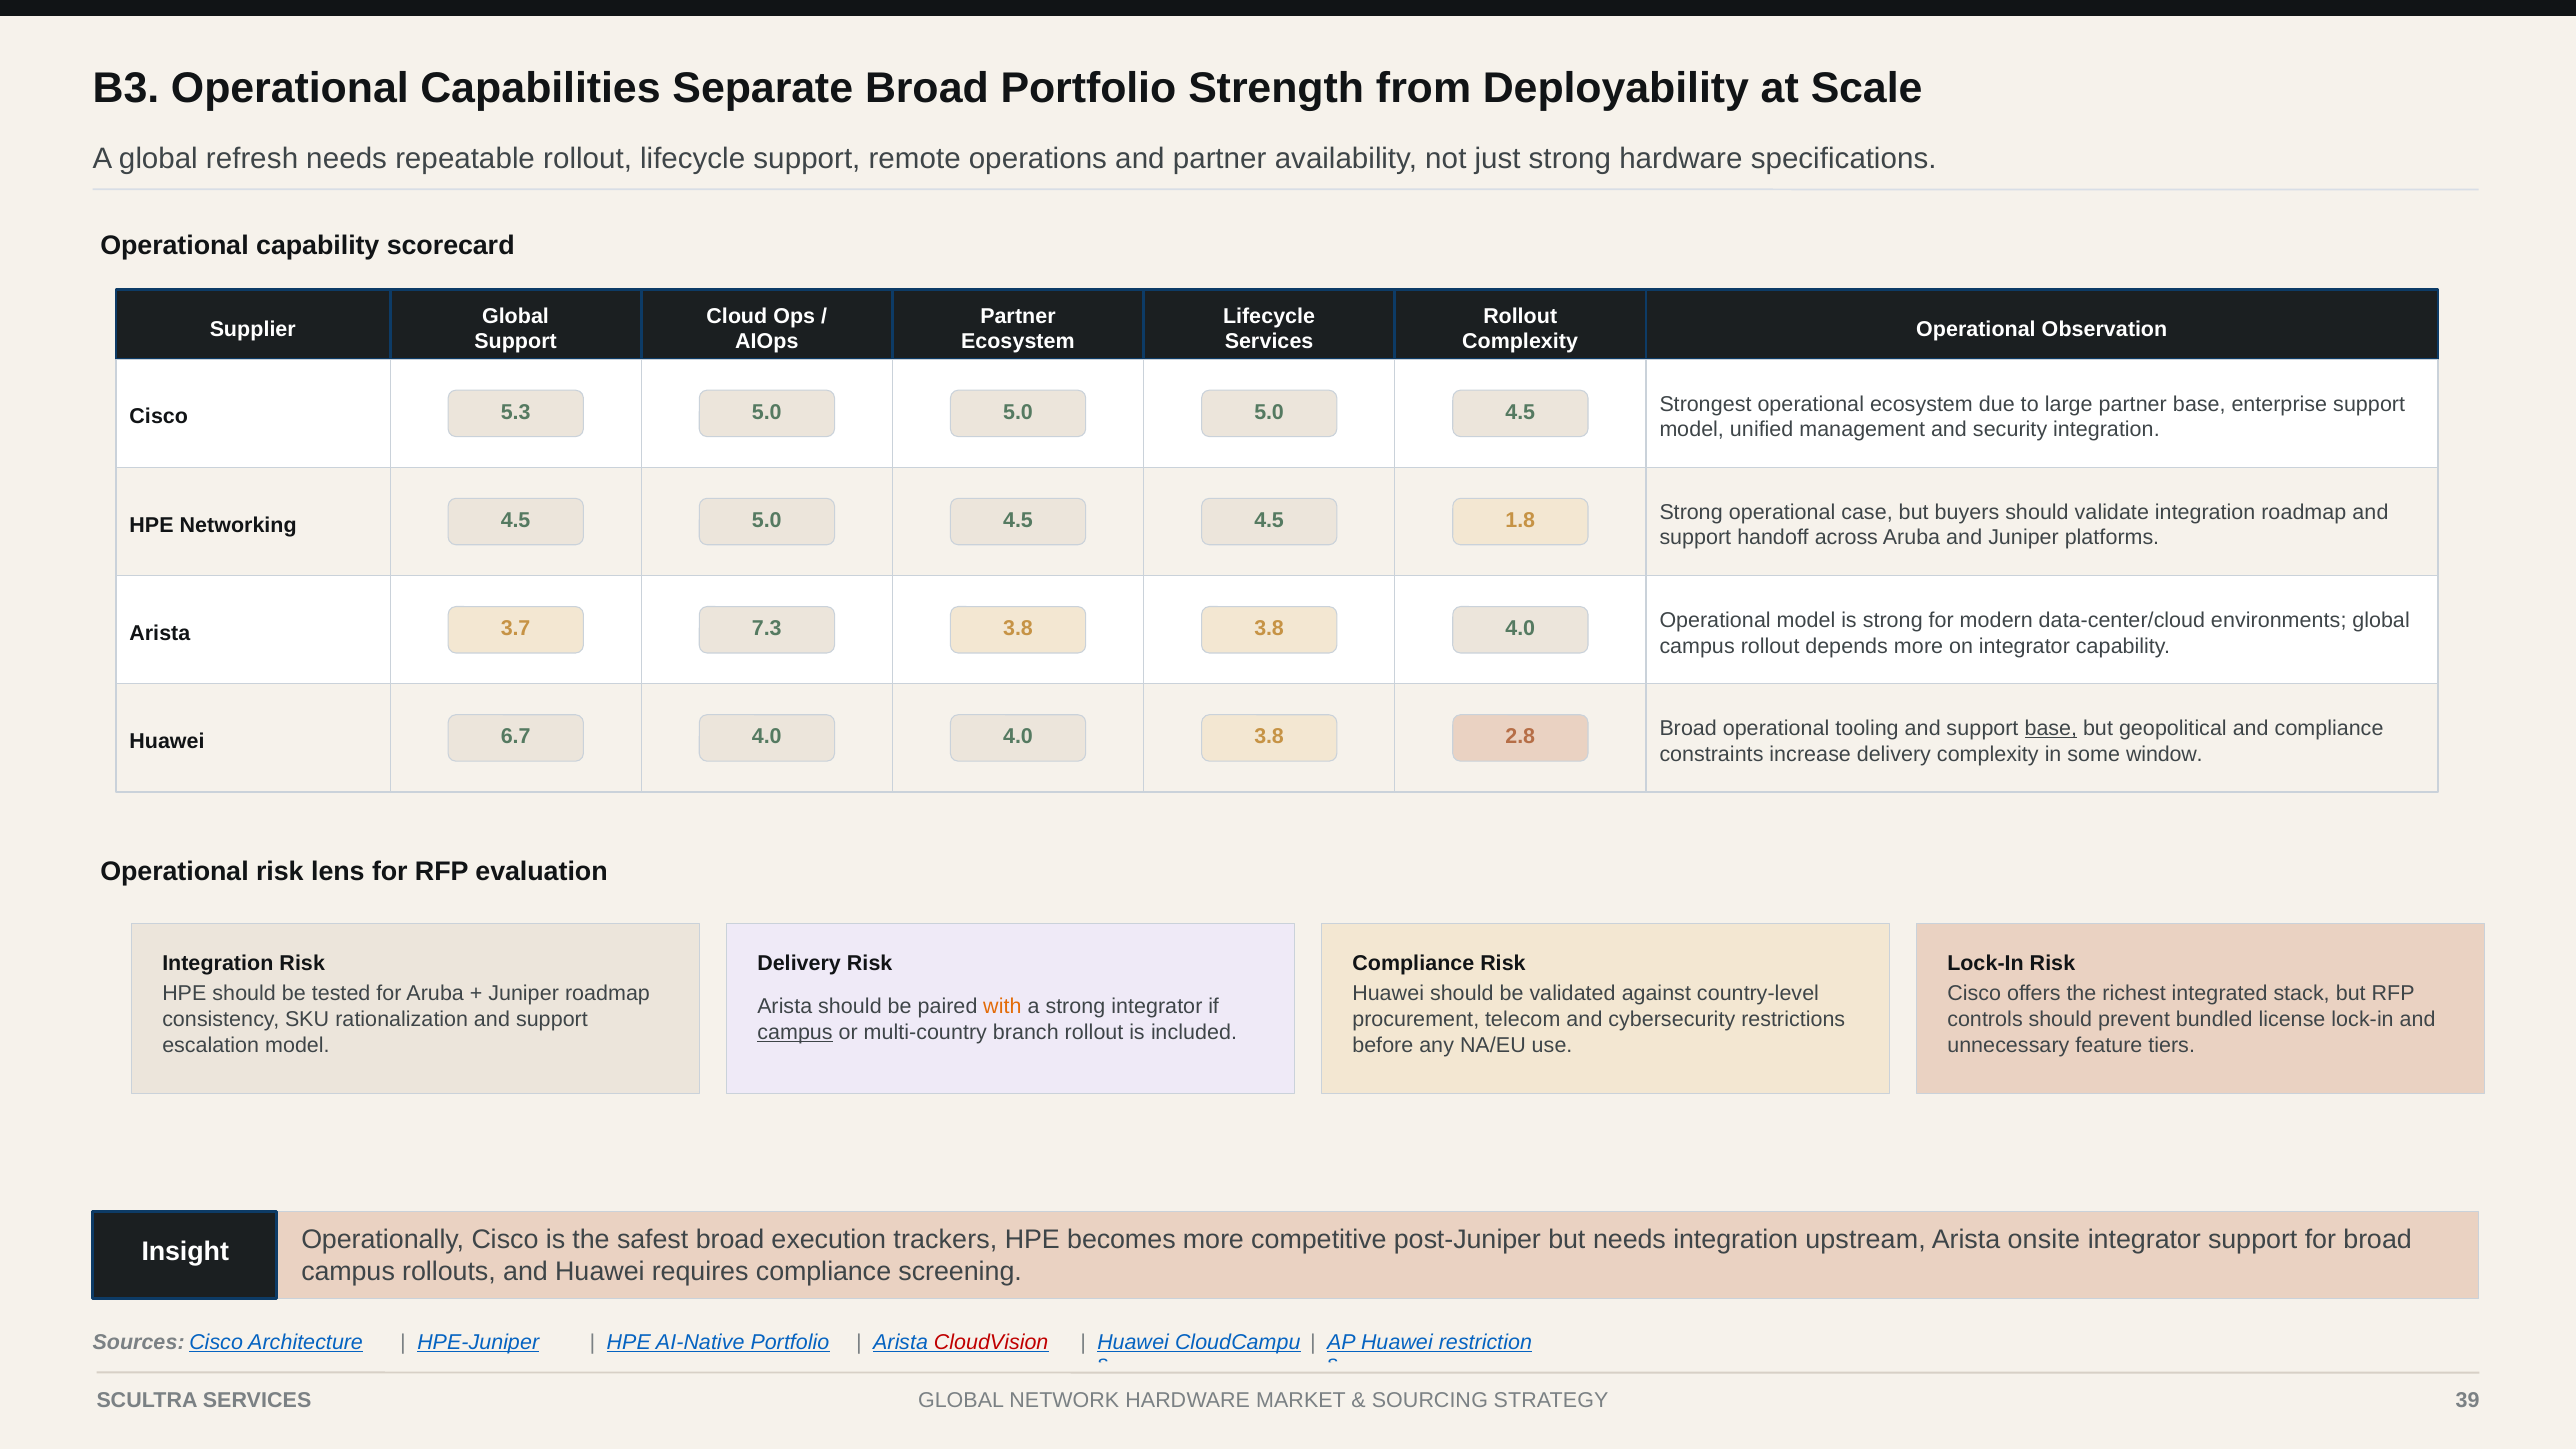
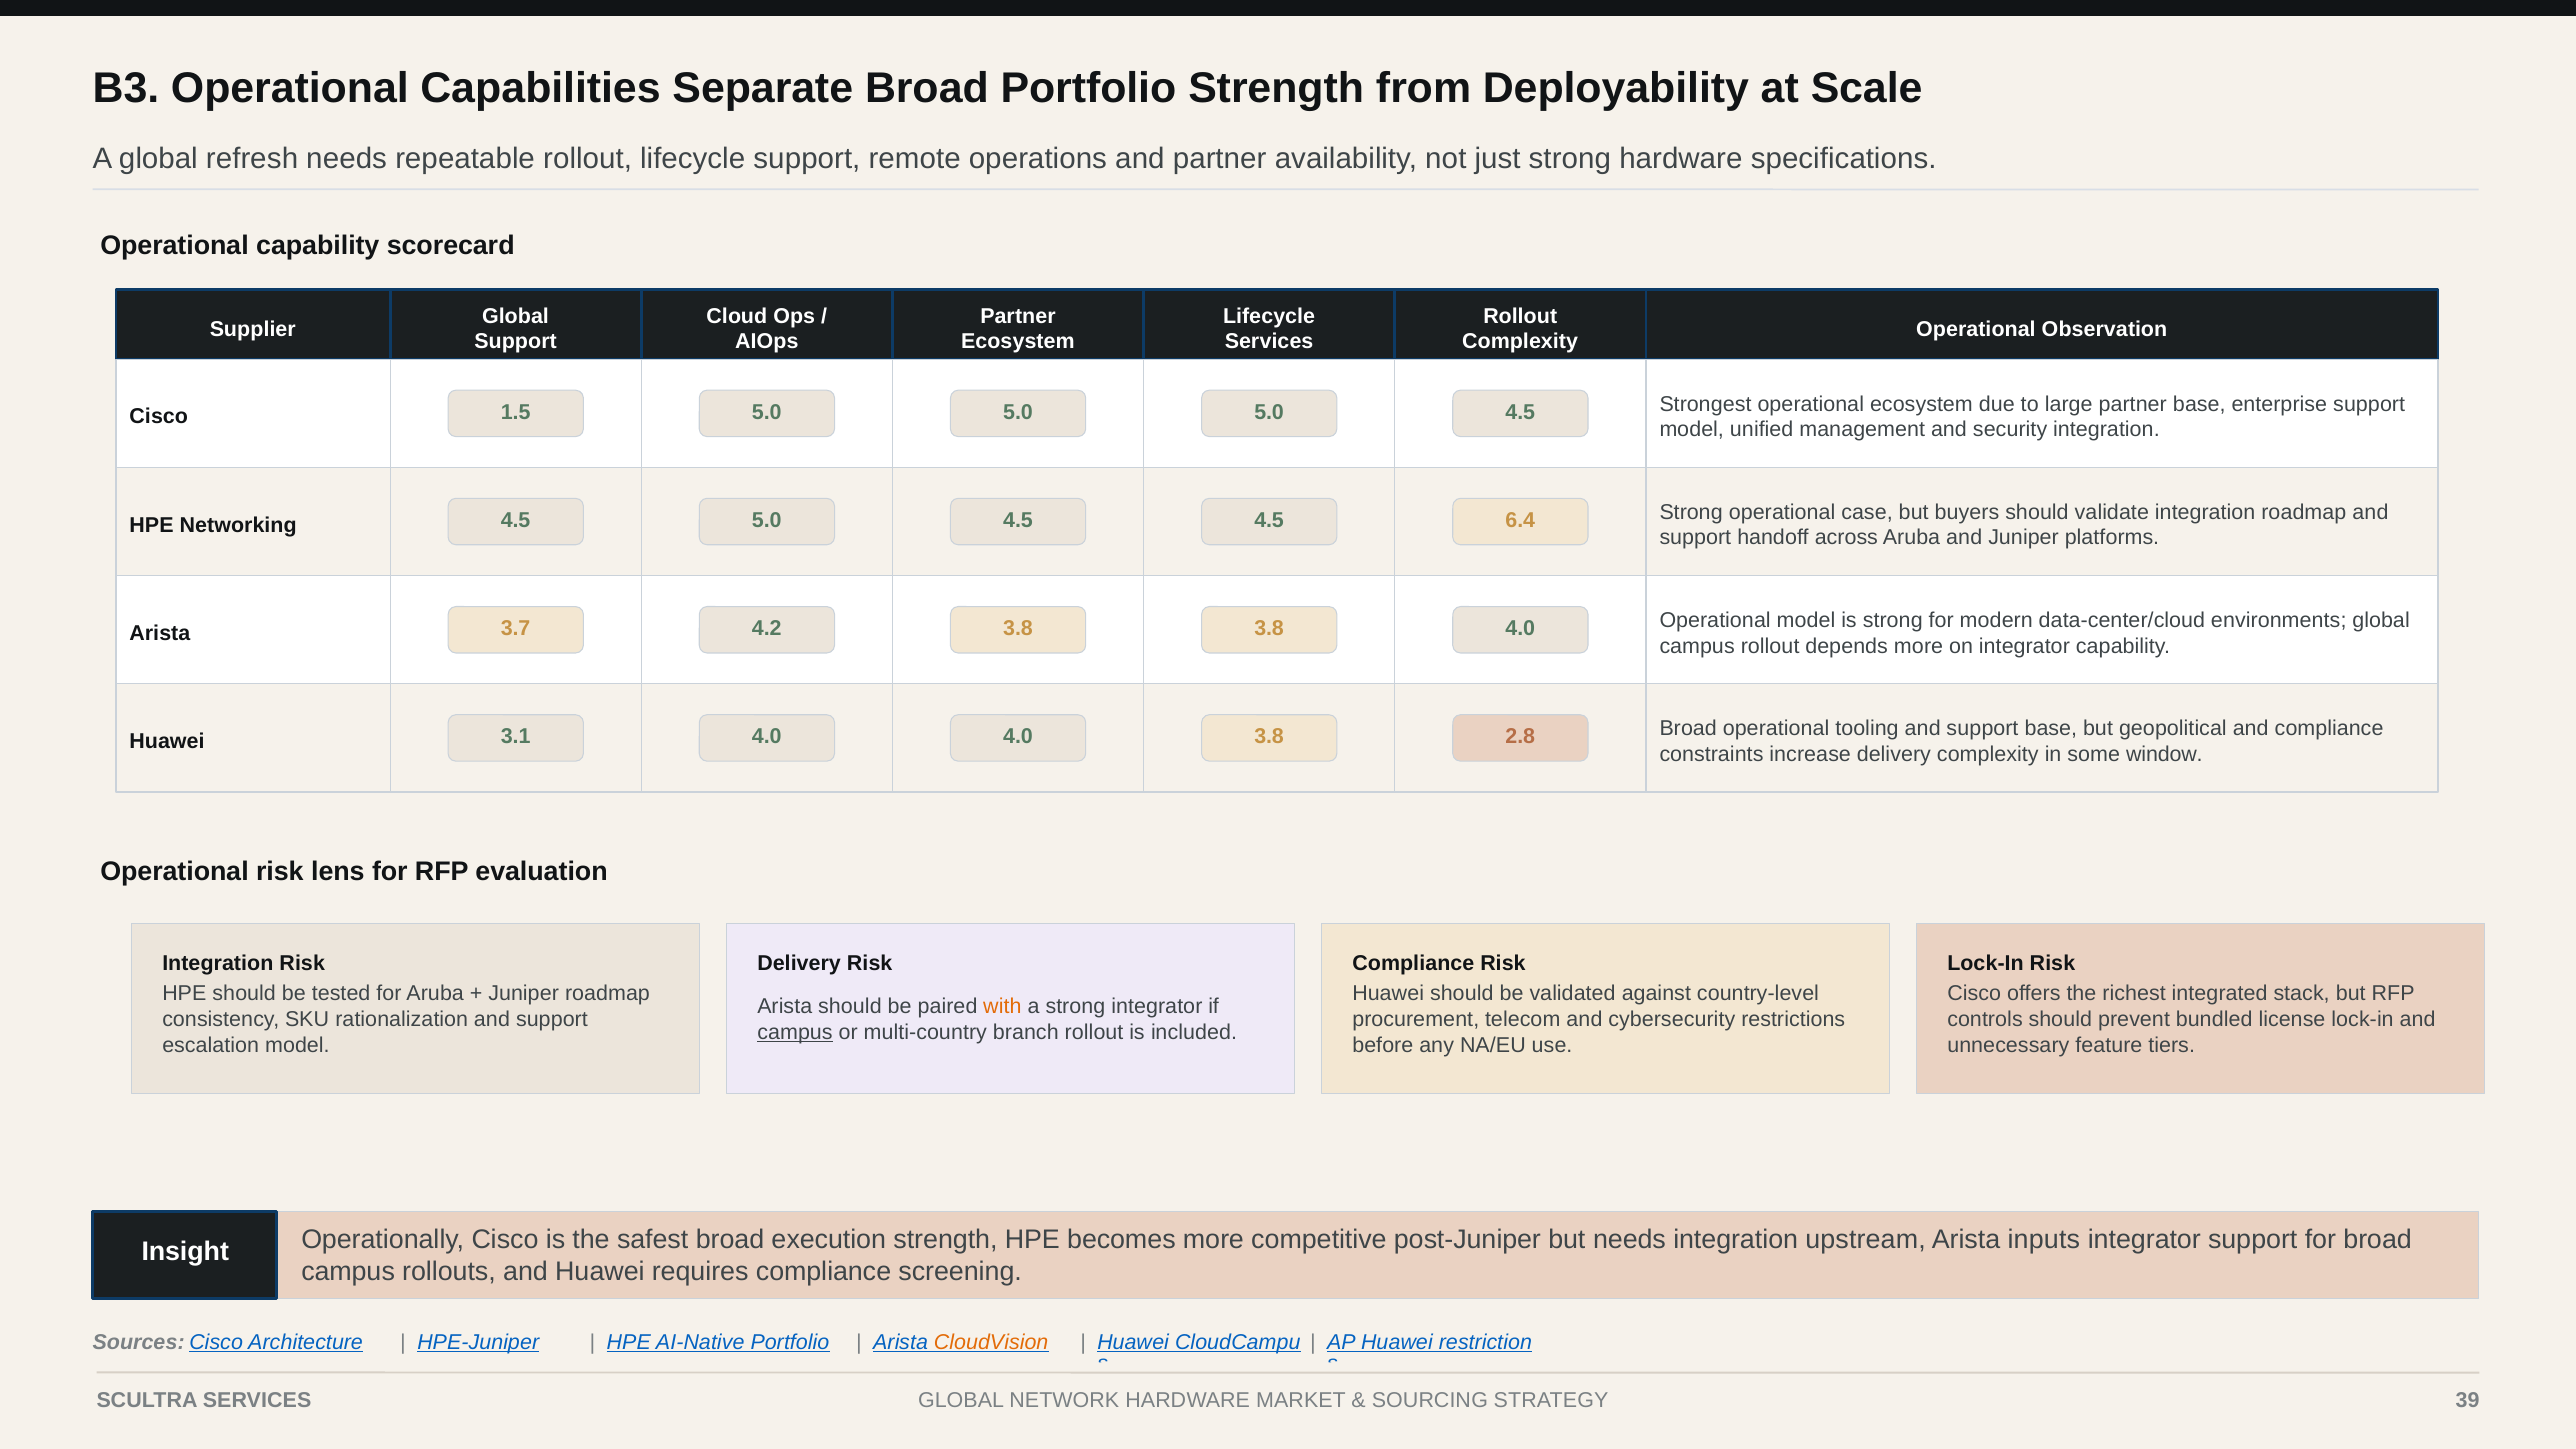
5.3: 5.3 -> 1.5
1.8: 1.8 -> 6.4
7.3: 7.3 -> 4.2
6.7: 6.7 -> 3.1
base at (2051, 729) underline: present -> none
execution trackers: trackers -> strength
onsite: onsite -> inputs
CloudVision colour: red -> orange
